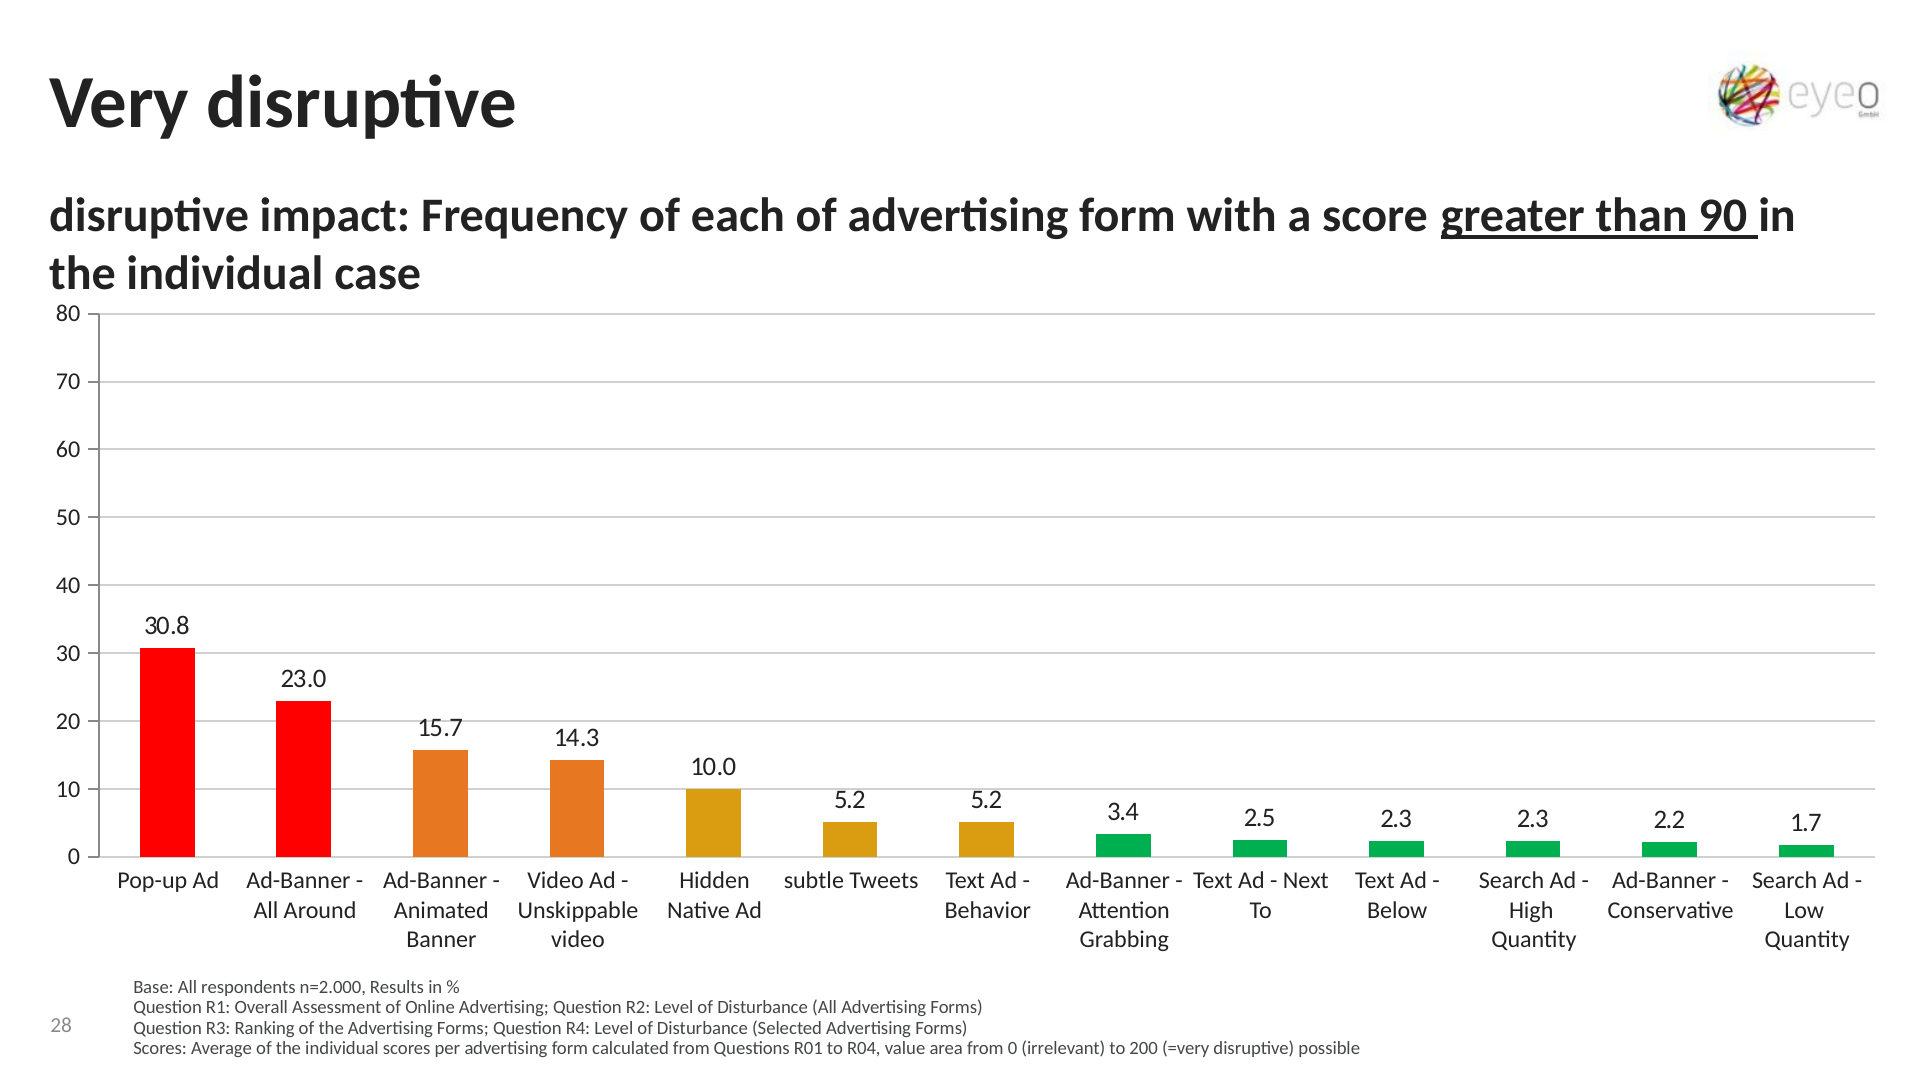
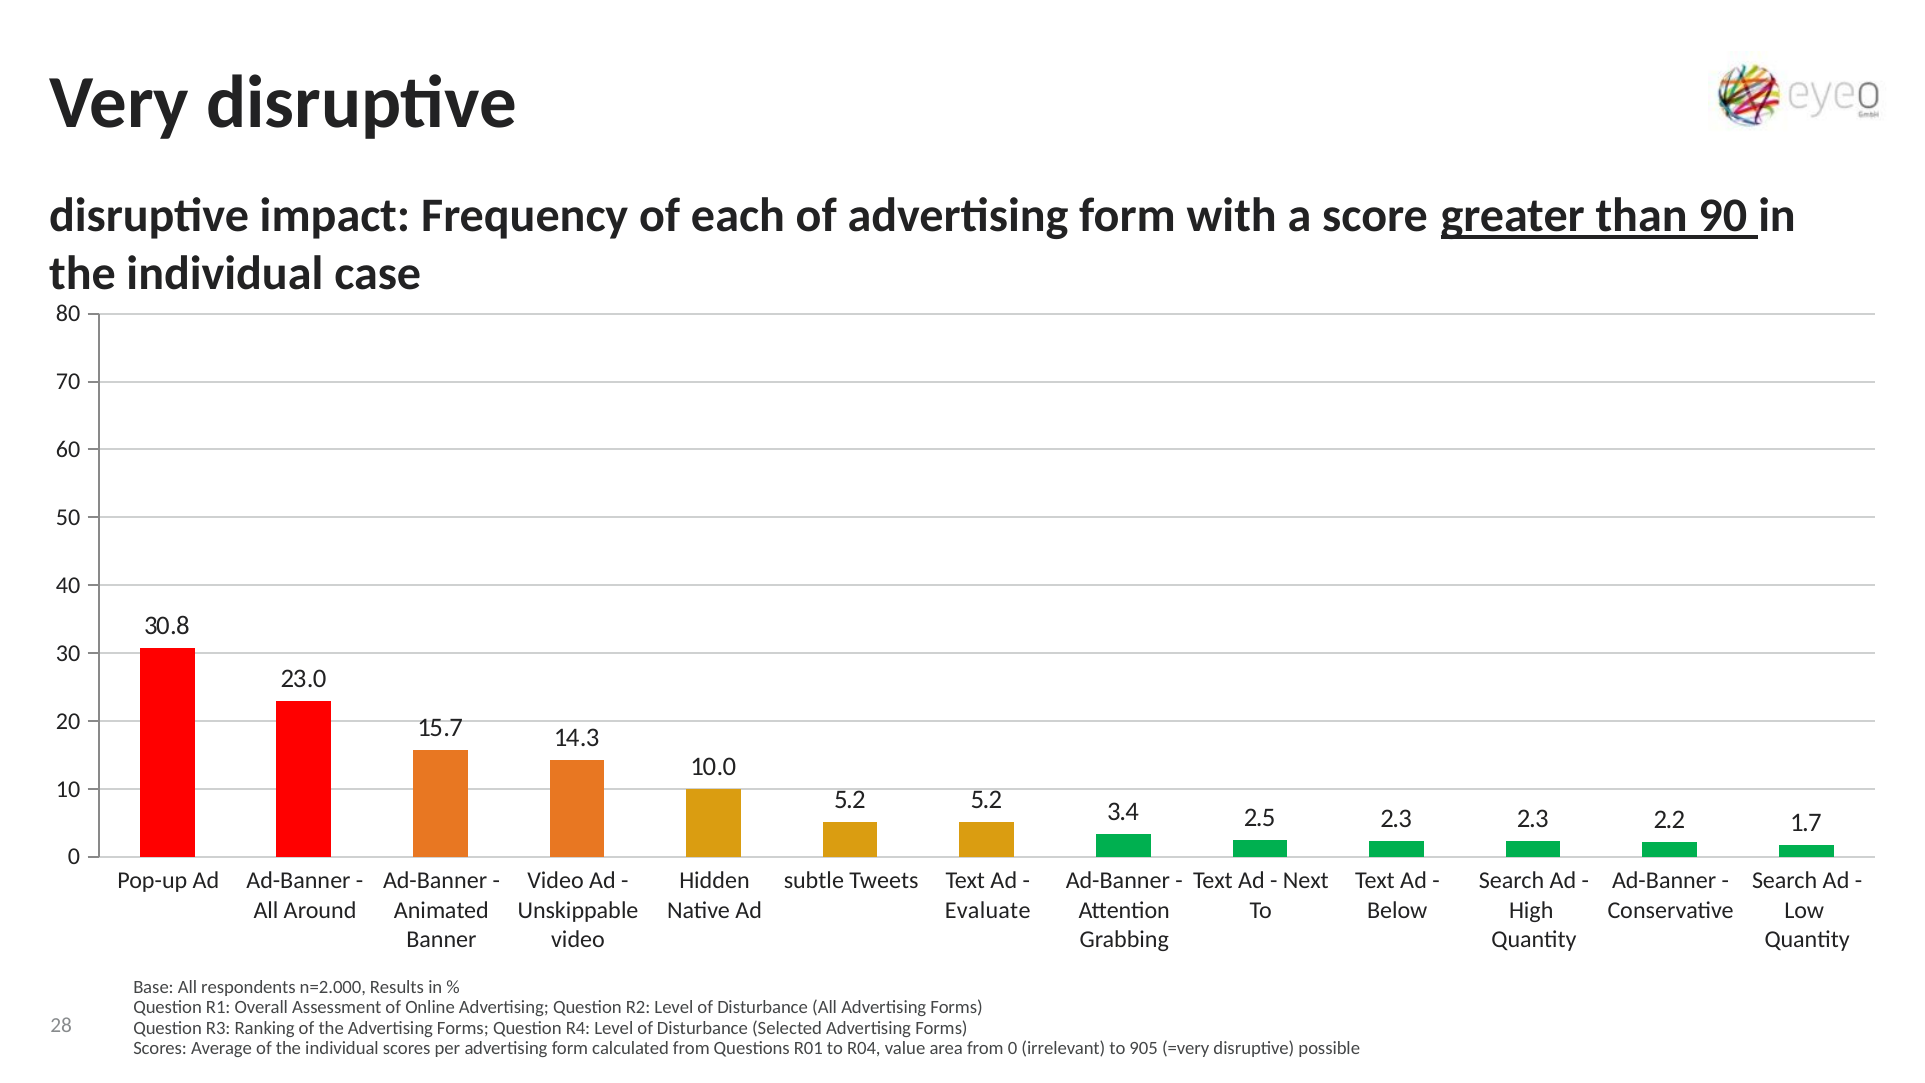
Behavior: Behavior -> Evaluate
200: 200 -> 905
